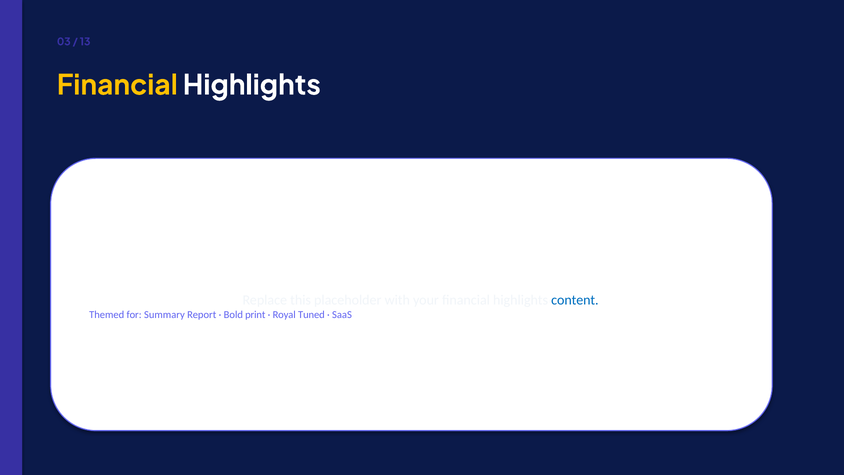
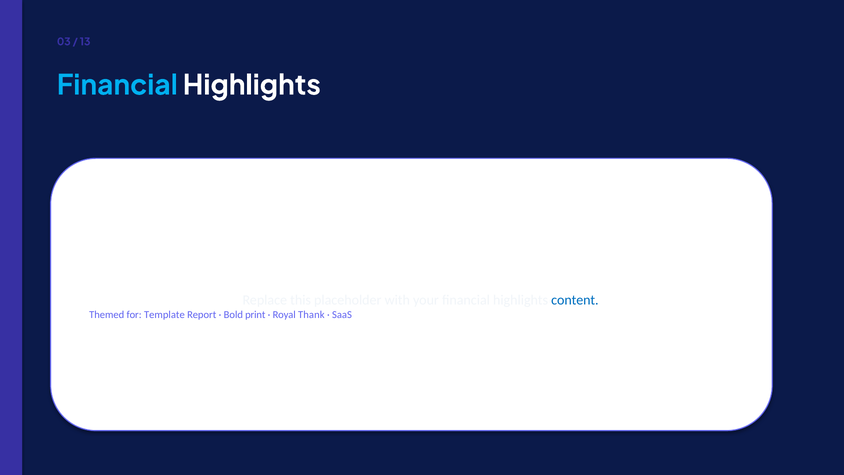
Financial at (117, 85) colour: yellow -> light blue
Summary: Summary -> Template
Tuned: Tuned -> Thank
